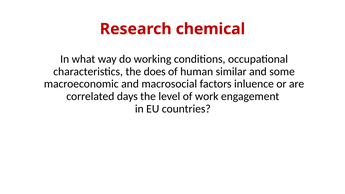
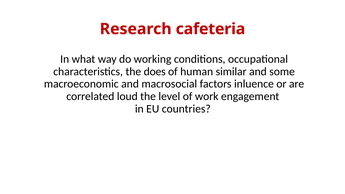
chemical: chemical -> cafeteria
days: days -> loud
